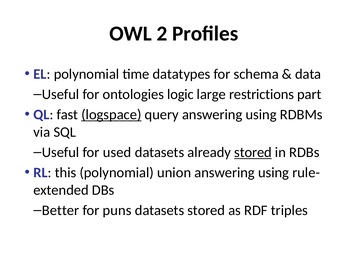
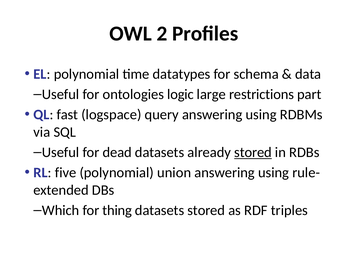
logspace underline: present -> none
used: used -> dead
this: this -> five
Better: Better -> Which
puns: puns -> thing
